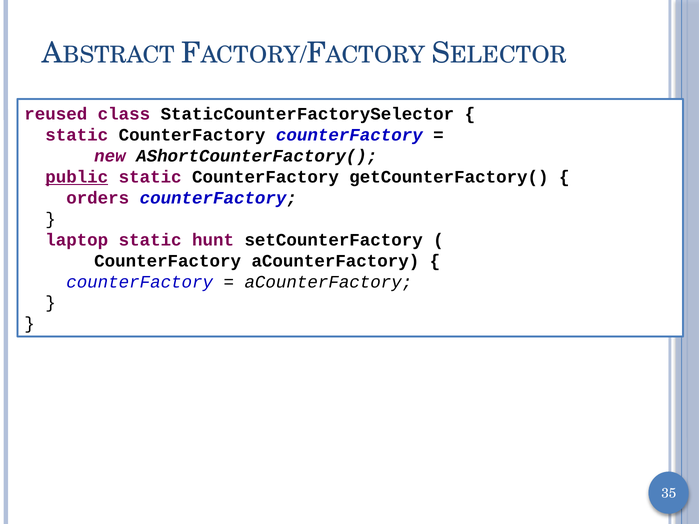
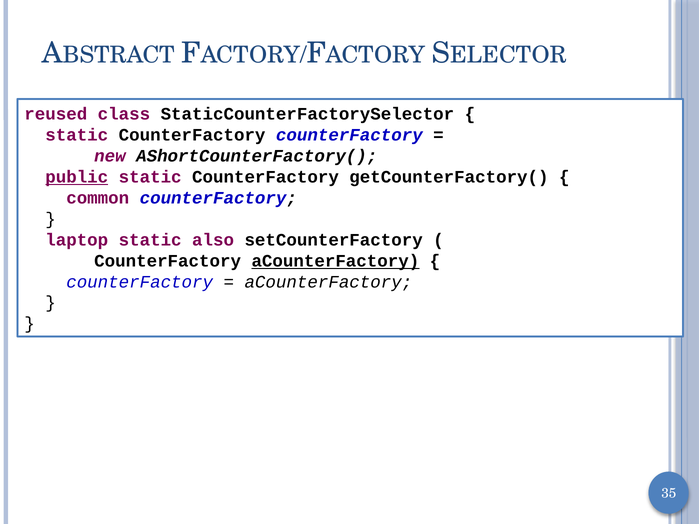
orders: orders -> common
hunt: hunt -> also
aCounterFactory at (335, 261) underline: none -> present
